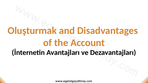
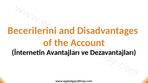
Oluşturmak: Oluşturmak -> Becerilerini
